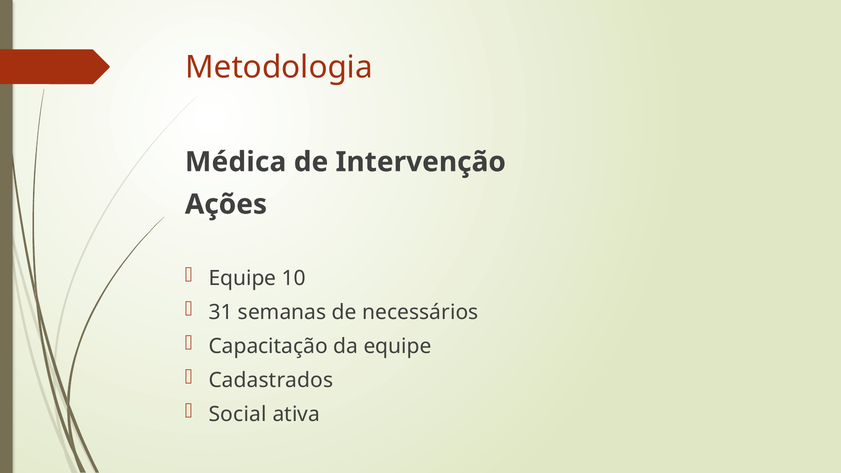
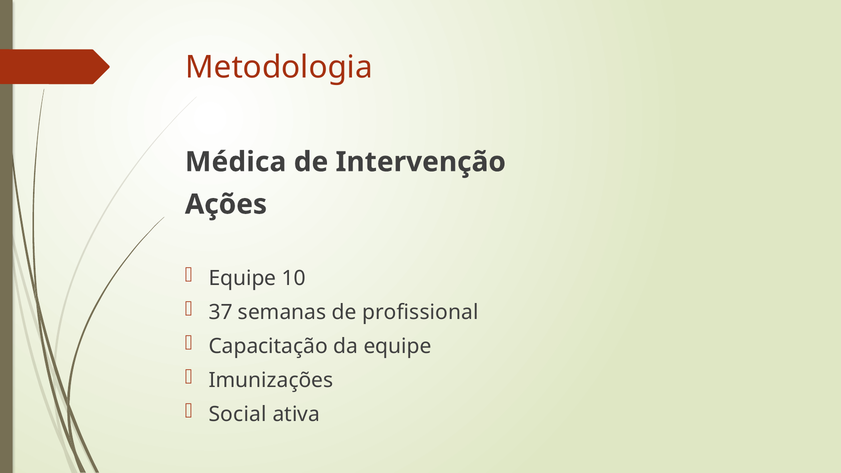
31: 31 -> 37
necessários: necessários -> profissional
Cadastrados: Cadastrados -> Imunizações
